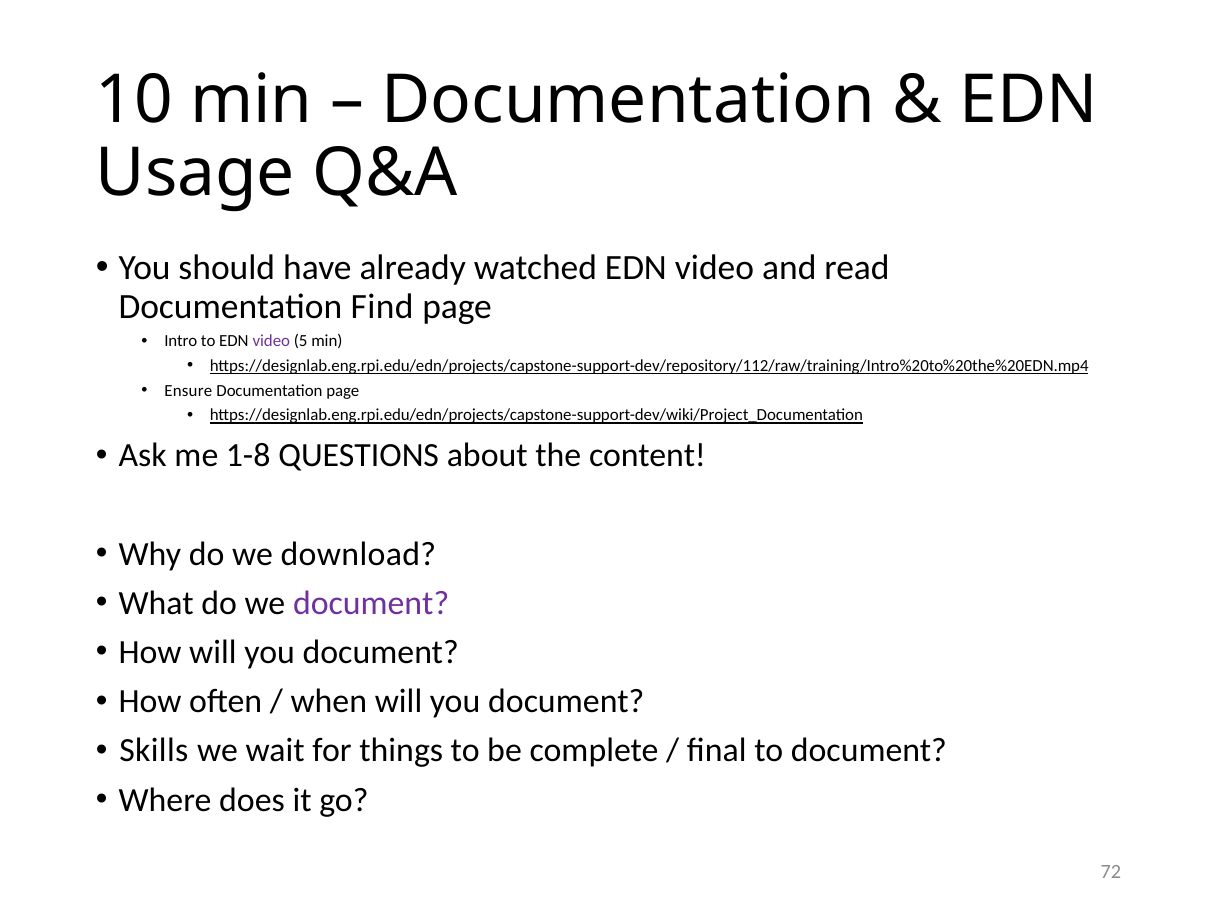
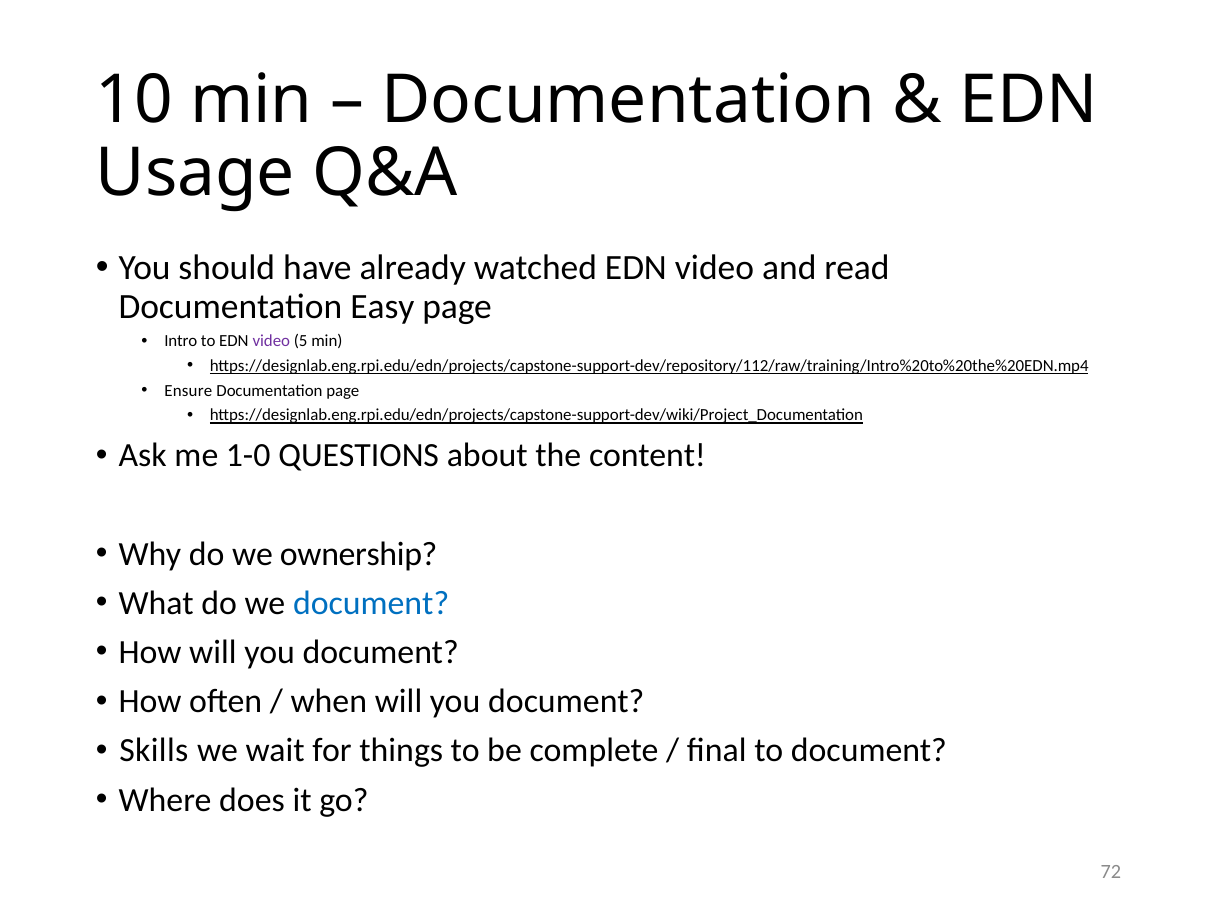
Find: Find -> Easy
1-8: 1-8 -> 1-0
download: download -> ownership
document at (371, 603) colour: purple -> blue
